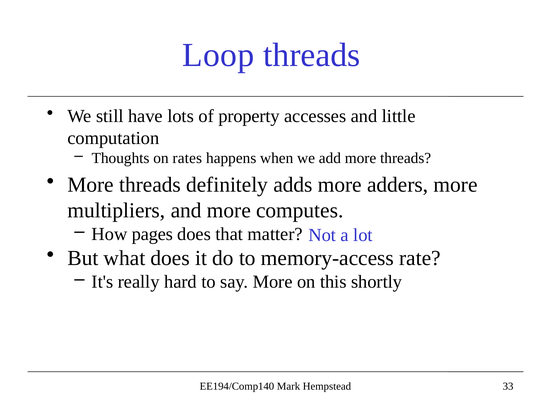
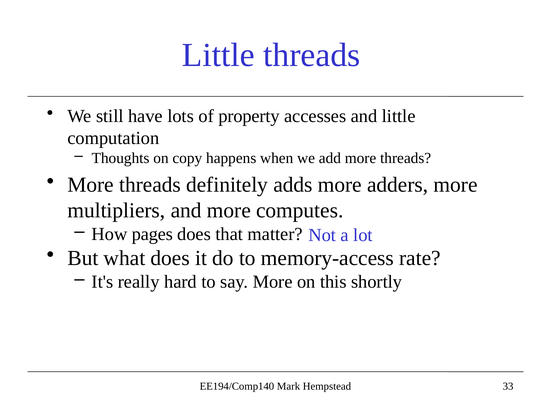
Loop at (218, 55): Loop -> Little
rates: rates -> copy
